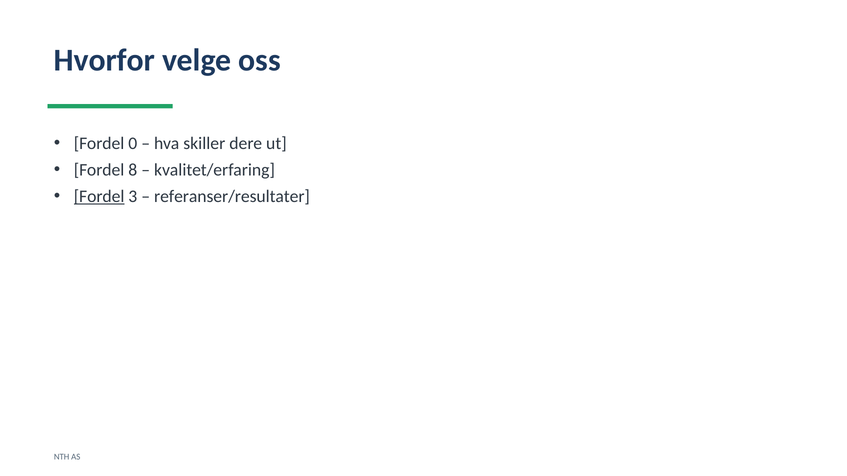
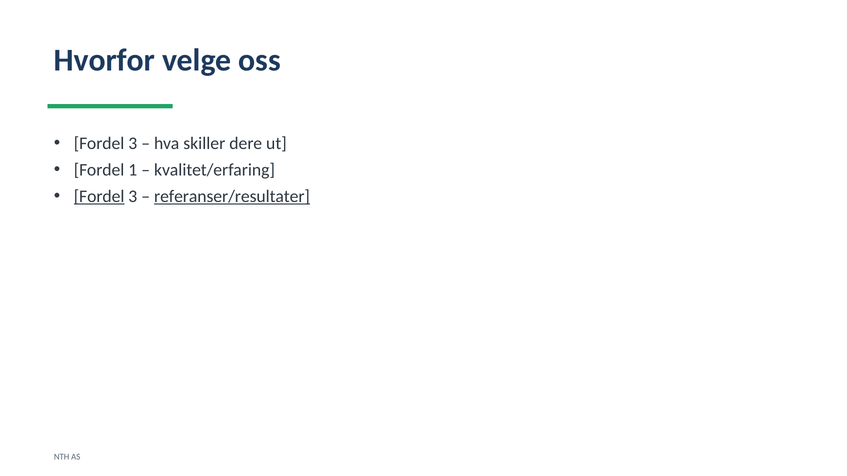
0 at (133, 143): 0 -> 3
8: 8 -> 1
referanser/resultater underline: none -> present
